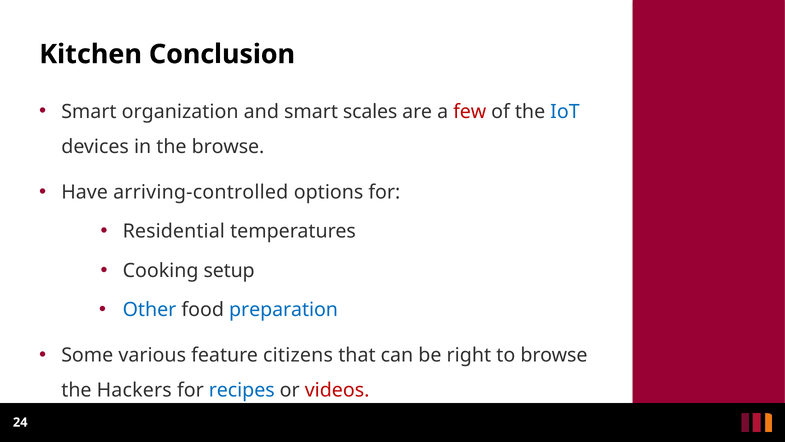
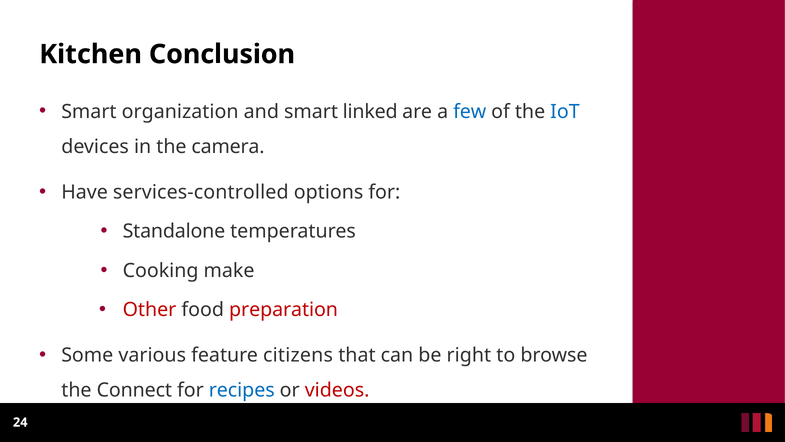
scales: scales -> linked
few colour: red -> blue
the browse: browse -> camera
arriving-controlled: arriving-controlled -> services-controlled
Residential: Residential -> Standalone
setup: setup -> make
Other colour: blue -> red
preparation colour: blue -> red
Hackers: Hackers -> Connect
